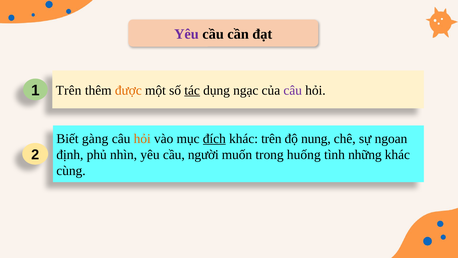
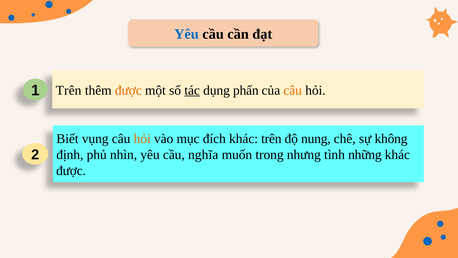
Yêu at (186, 34) colour: purple -> blue
ngạc: ngạc -> phấn
câu at (293, 90) colour: purple -> orange
gàng: gàng -> vụng
đích underline: present -> none
ngoan: ngoan -> không
người: người -> nghĩa
huống: huống -> nhưng
cùng at (71, 171): cùng -> được
